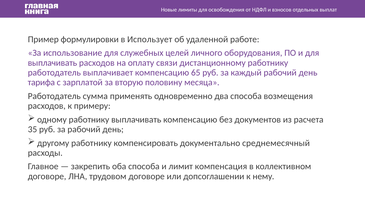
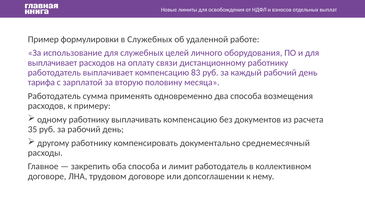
в Использует: Использует -> Служебных
выплачивать at (52, 63): выплачивать -> выплачивает
65: 65 -> 83
лимит компенсация: компенсация -> работодатель
